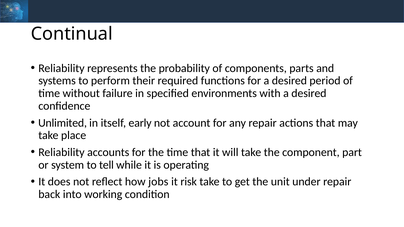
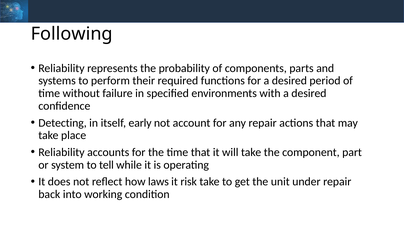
Continual: Continual -> Following
Unlimited: Unlimited -> Detecting
jobs: jobs -> laws
